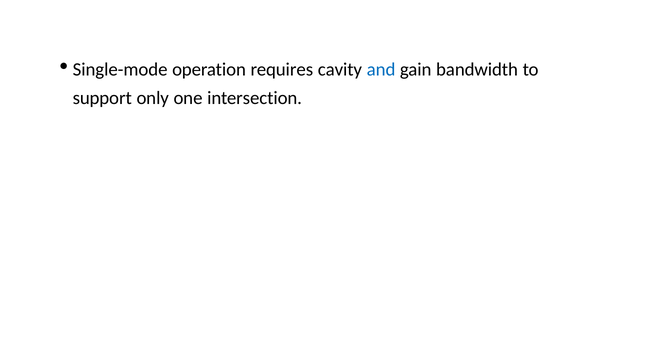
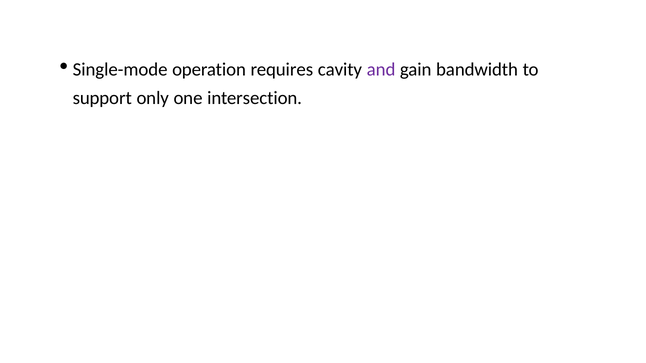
and colour: blue -> purple
